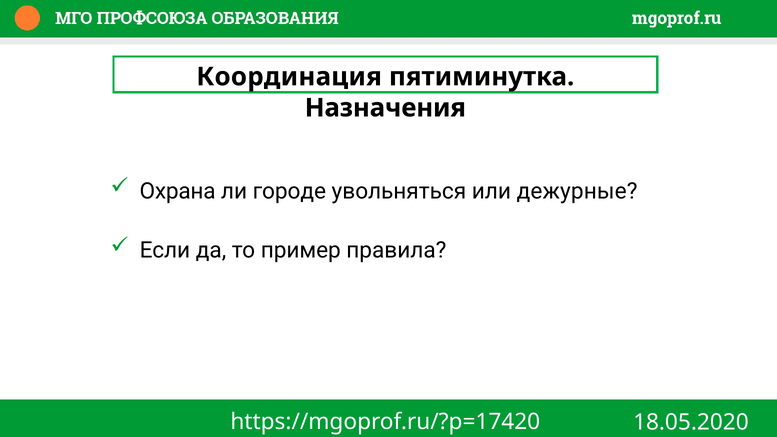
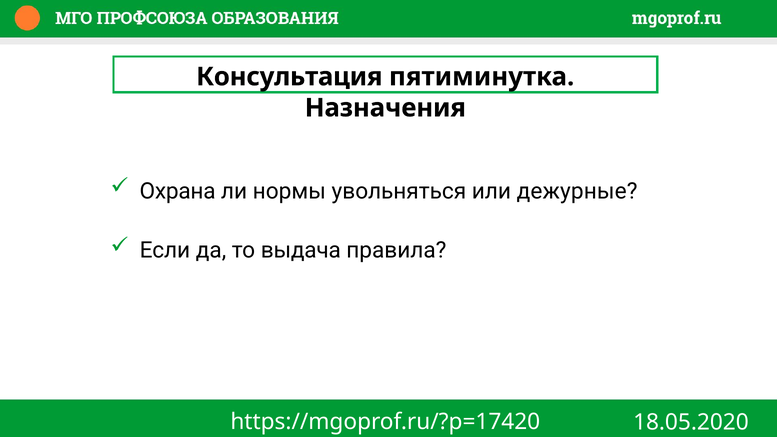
Координация: Координация -> Консультация
городе: городе -> нормы
пример: пример -> выдача
